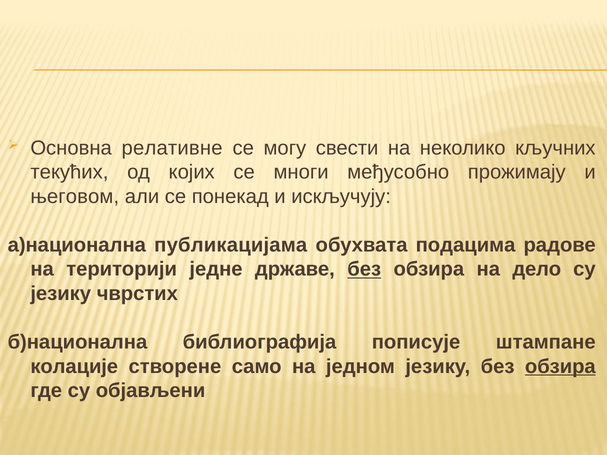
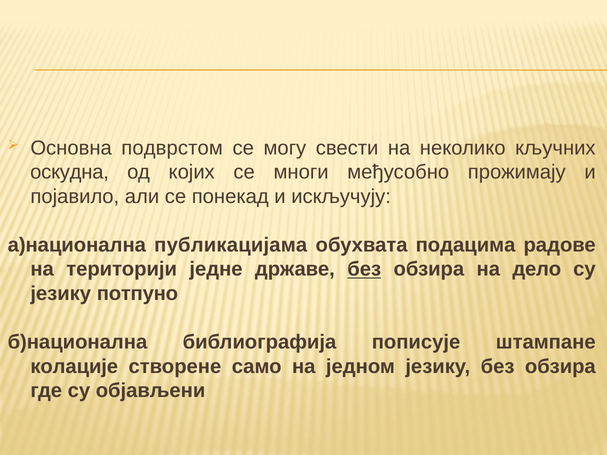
релативне: релативне -> подврстом
текућих: текућих -> оскудна
његовом: његовом -> појавило
чврстих: чврстих -> потпуно
обзира at (560, 367) underline: present -> none
